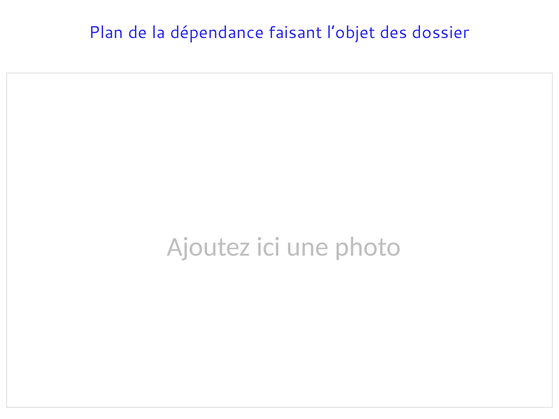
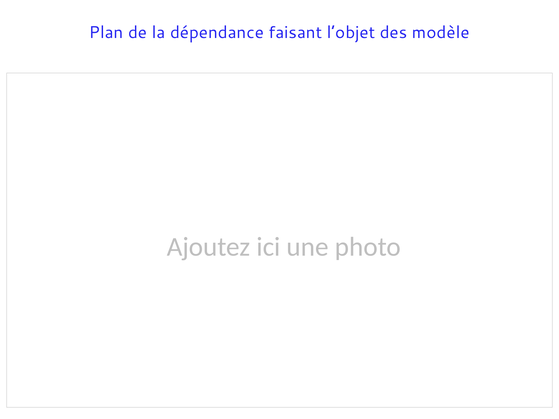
dossier: dossier -> modèle
